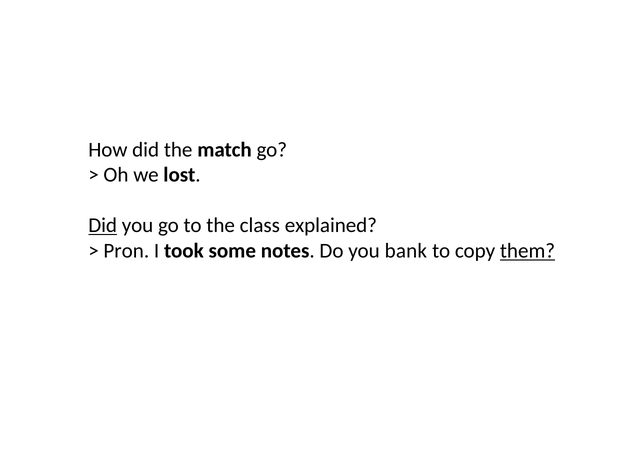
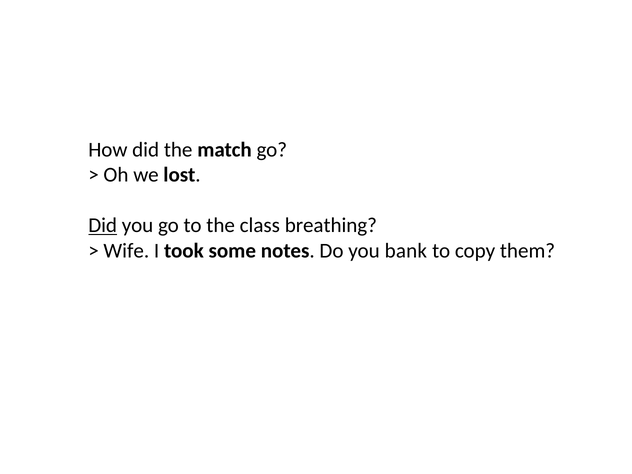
explained: explained -> breathing
Pron: Pron -> Wife
them underline: present -> none
